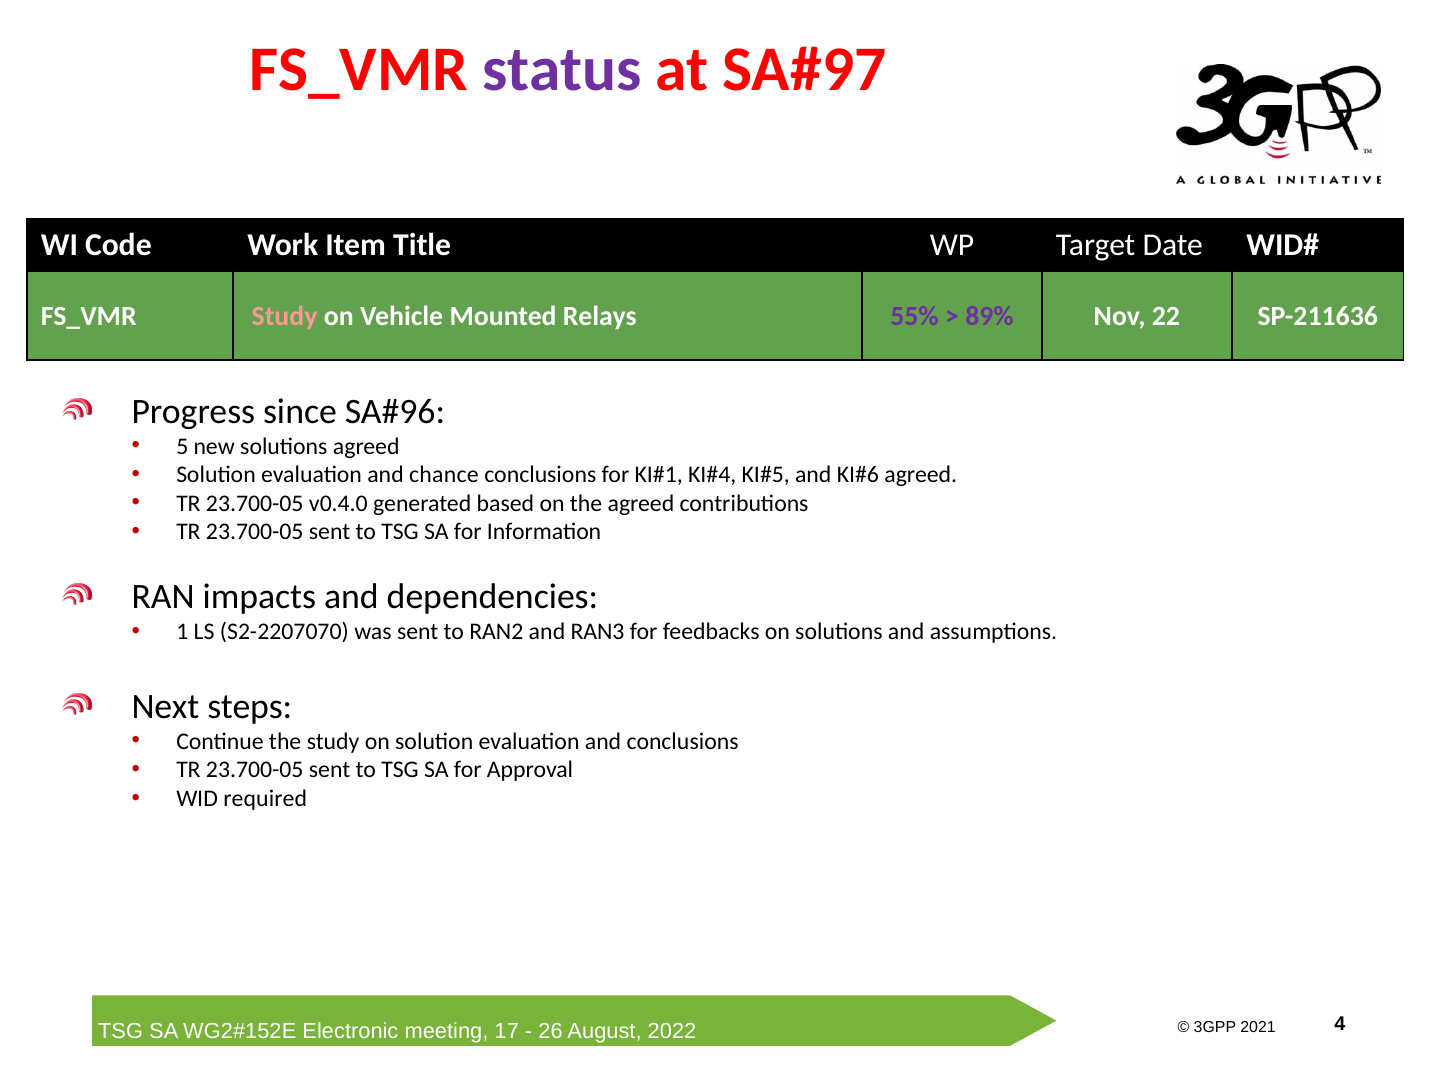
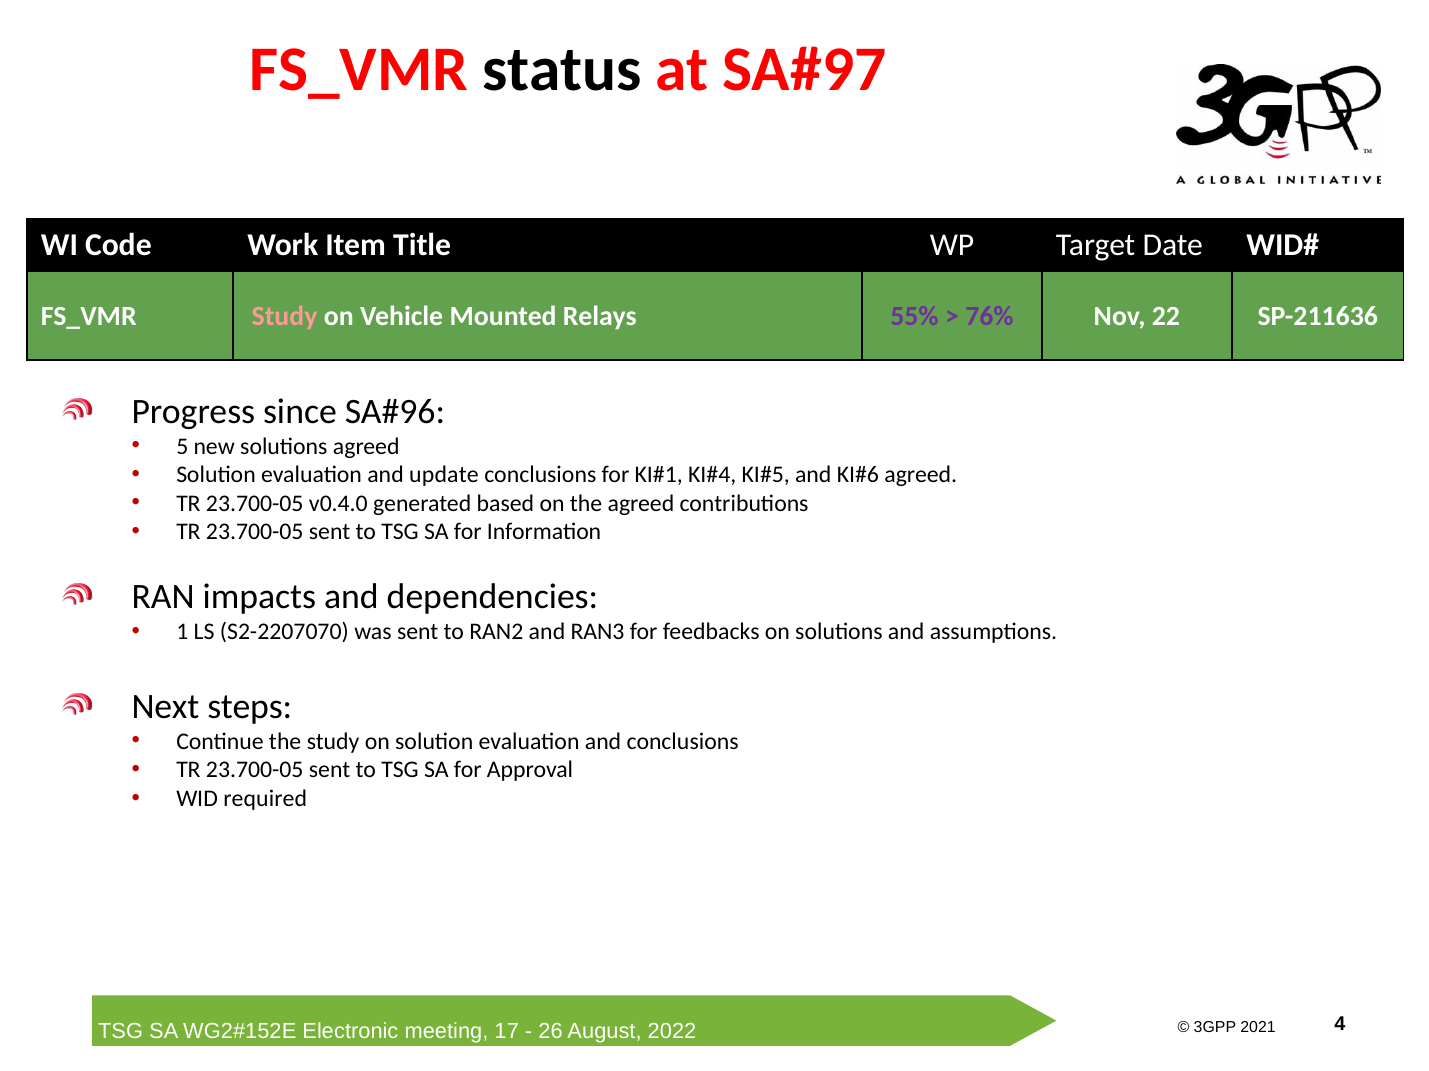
status colour: purple -> black
89%: 89% -> 76%
chance: chance -> update
